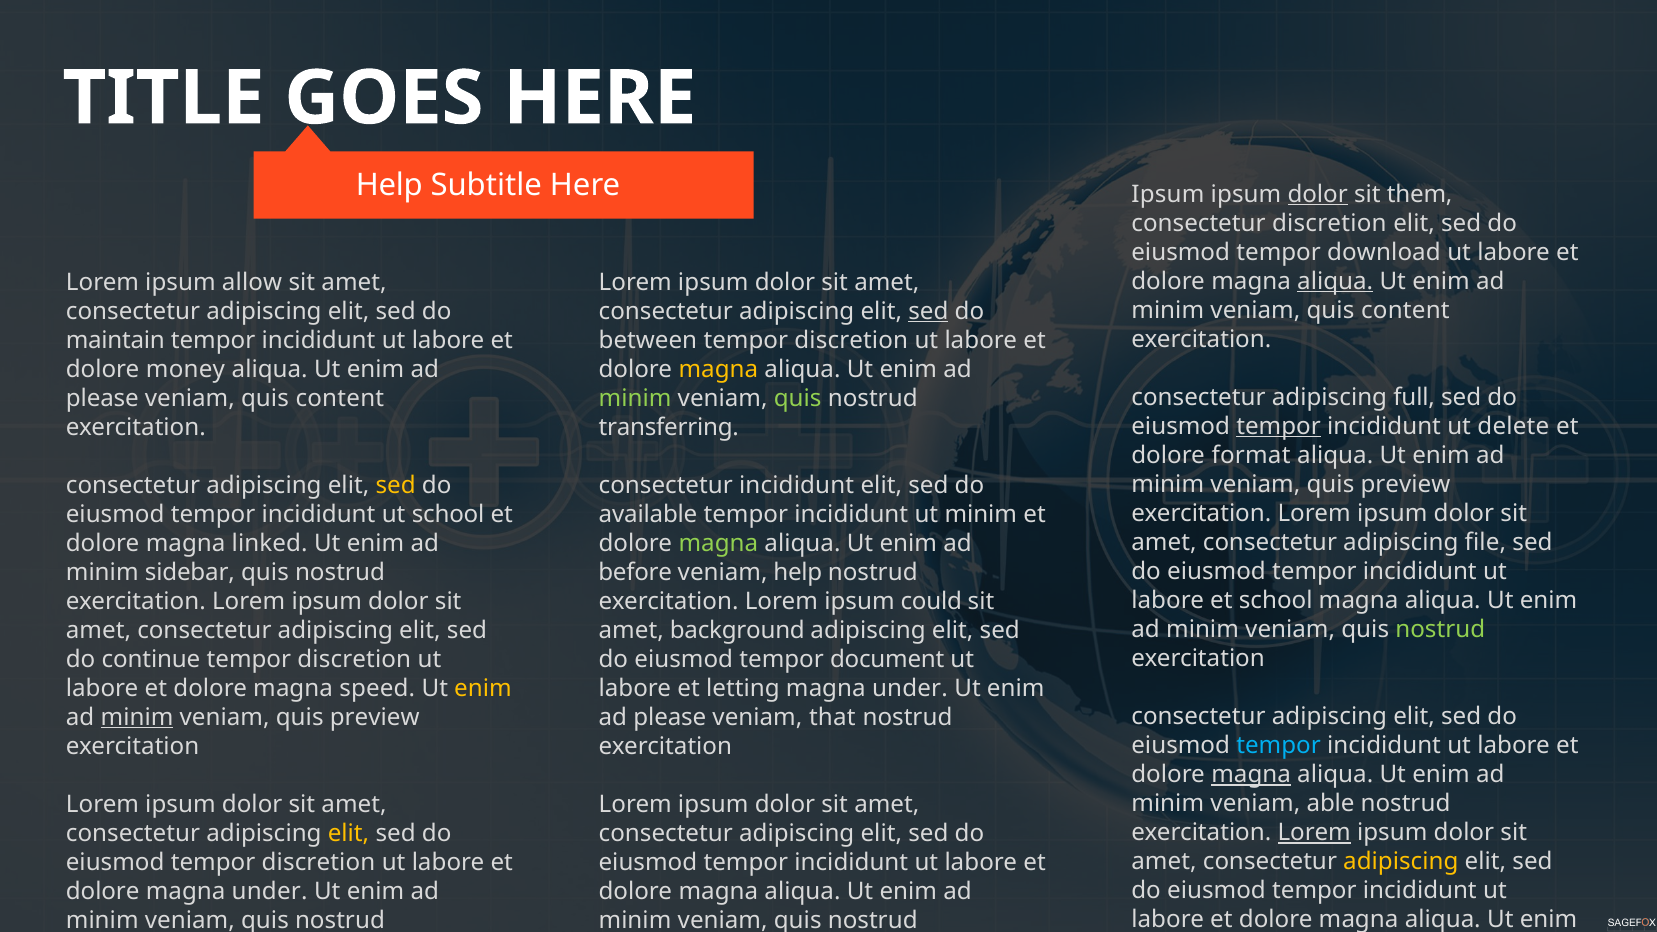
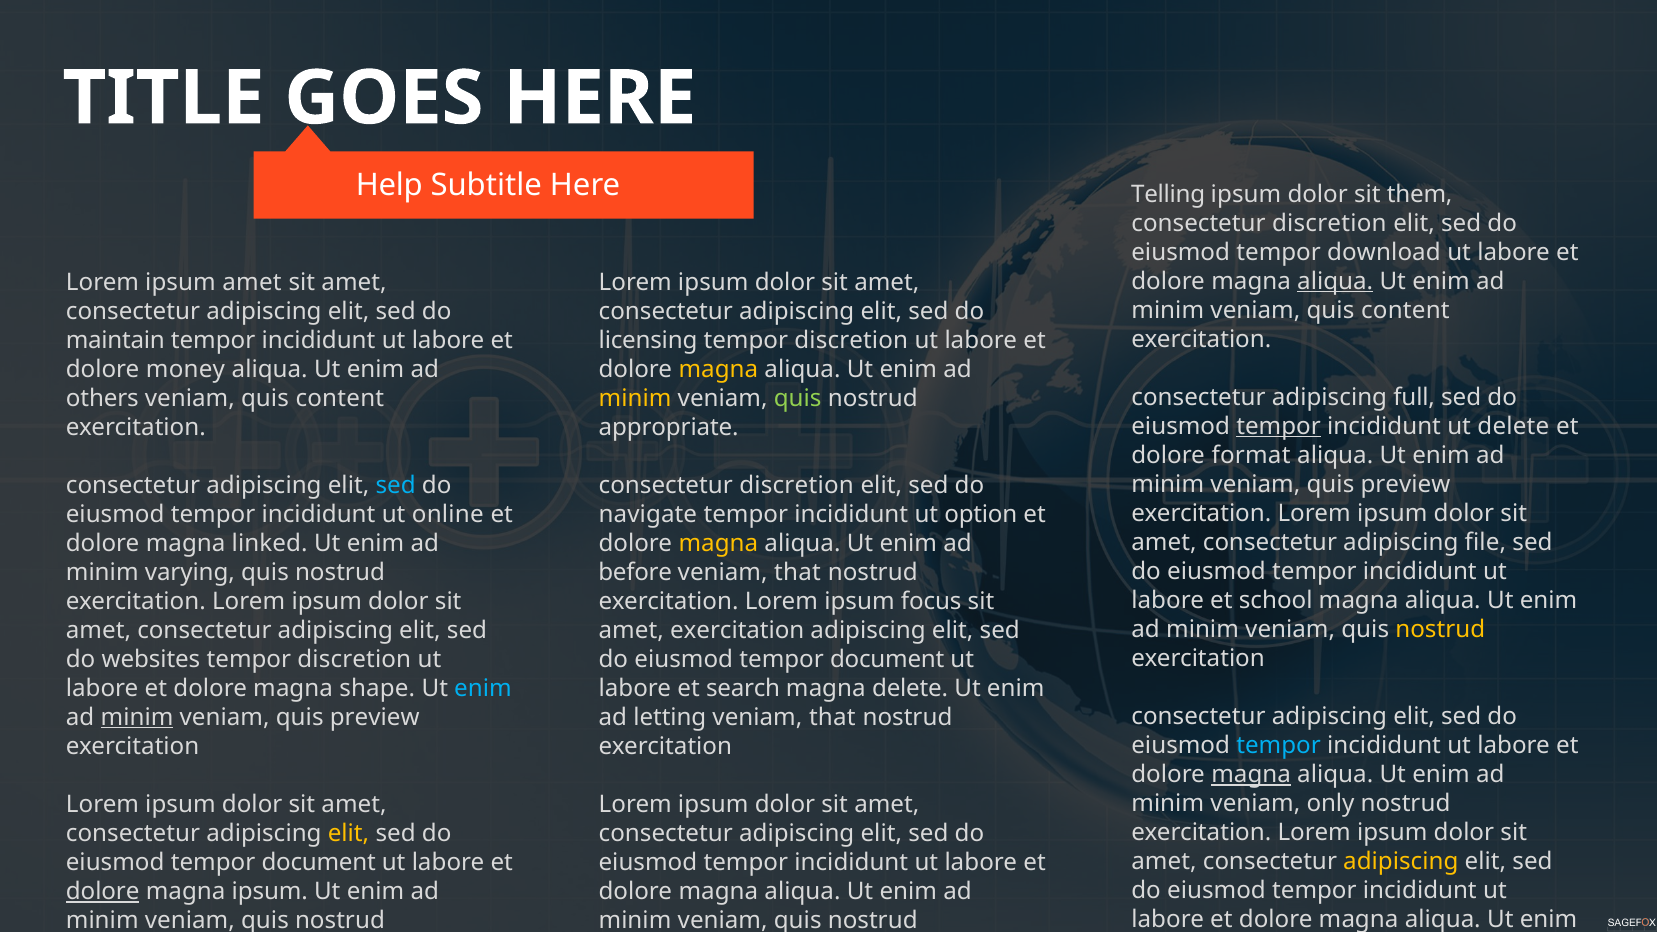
Ipsum at (1168, 194): Ipsum -> Telling
dolor at (1318, 194) underline: present -> none
ipsum allow: allow -> amet
sed at (928, 311) underline: present -> none
between: between -> licensing
please at (102, 398): please -> others
minim at (635, 398) colour: light green -> yellow
transferring: transferring -> appropriate
sed at (396, 485) colour: yellow -> light blue
incididunt at (797, 485): incididunt -> discretion
ut school: school -> online
available: available -> navigate
ut minim: minim -> option
magna at (718, 543) colour: light green -> yellow
sidebar: sidebar -> varying
help at (798, 572): help -> that
could: could -> focus
nostrud at (1440, 629) colour: light green -> yellow
amet background: background -> exercitation
continue: continue -> websites
speed: speed -> shape
enim at (483, 688) colour: yellow -> light blue
letting: letting -> search
under at (910, 688): under -> delete
please at (670, 717): please -> letting
able: able -> only
Lorem at (1314, 833) underline: present -> none
discretion at (318, 862): discretion -> document
dolore at (103, 891) underline: none -> present
under at (270, 891): under -> ipsum
